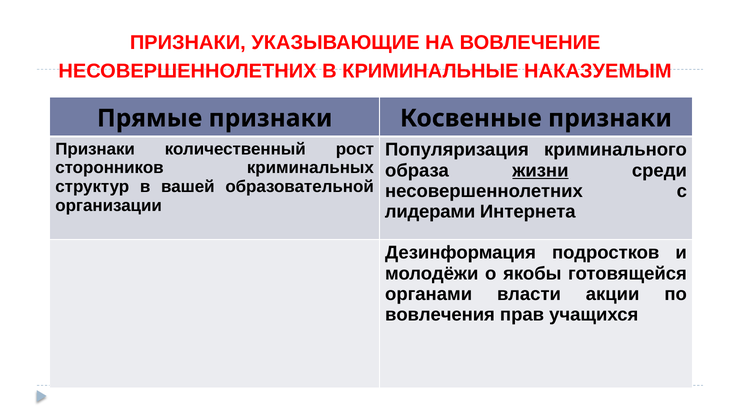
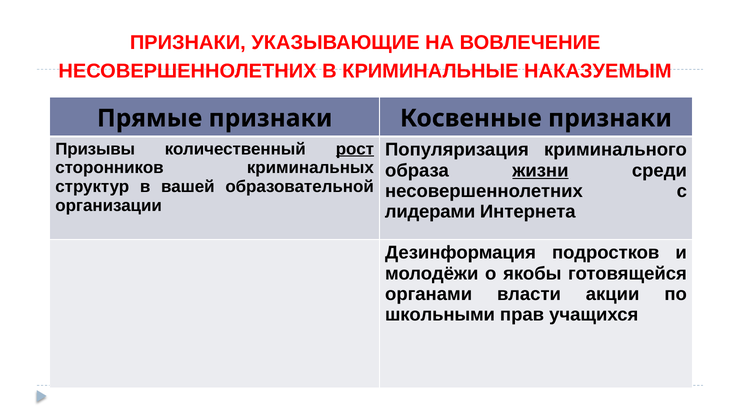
Признаки at (95, 149): Признаки -> Призывы
рост underline: none -> present
вовлечения: вовлечения -> школьными
